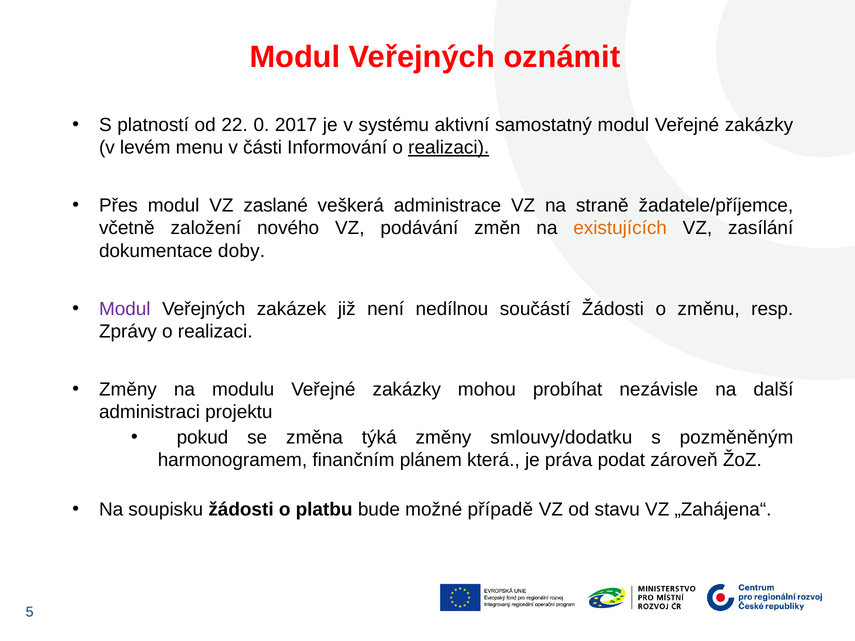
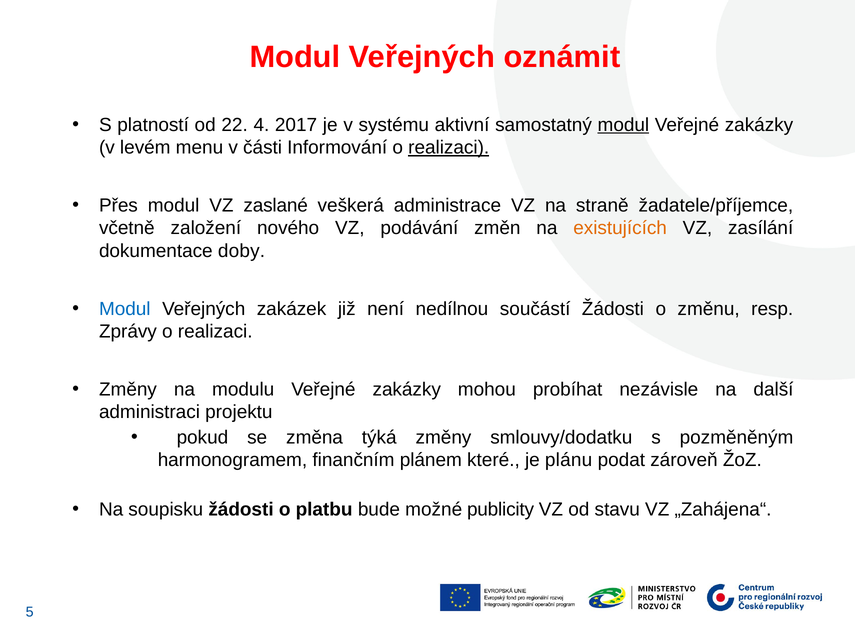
0: 0 -> 4
modul at (623, 125) underline: none -> present
Modul at (125, 309) colour: purple -> blue
která: která -> které
práva: práva -> plánu
případě: případě -> publicity
